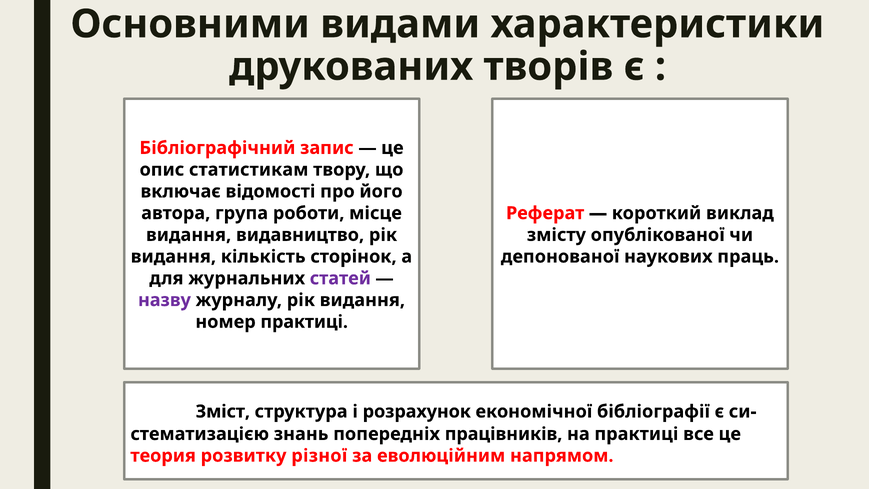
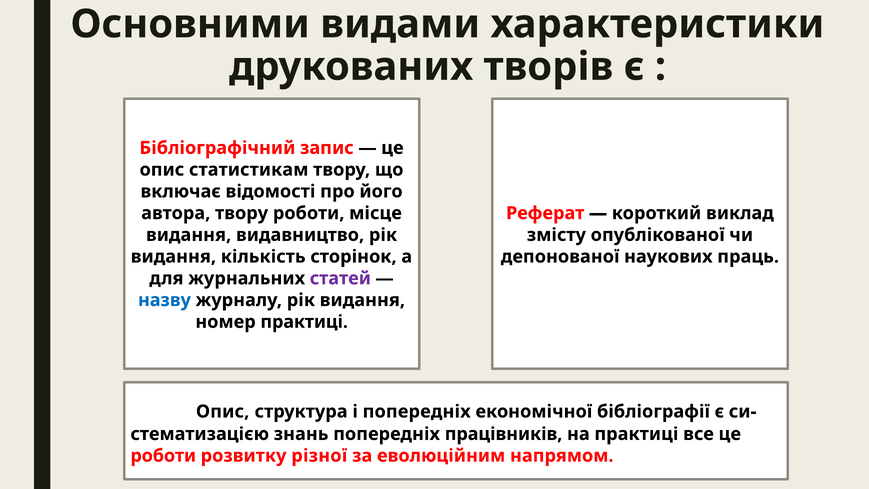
автора група: група -> твору
назву colour: purple -> blue
Зміст at (223, 411): Зміст -> Опис
і розрахунок: розрахунок -> попередніх
теория at (163, 456): теория -> роботи
